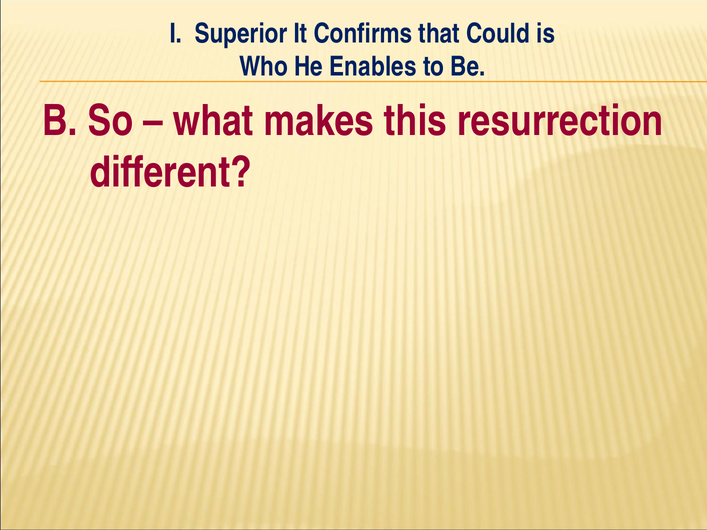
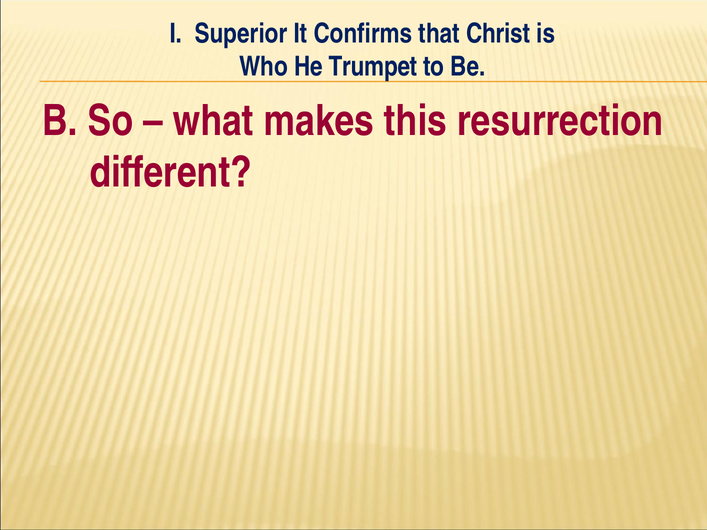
Could: Could -> Christ
Enables: Enables -> Trumpet
